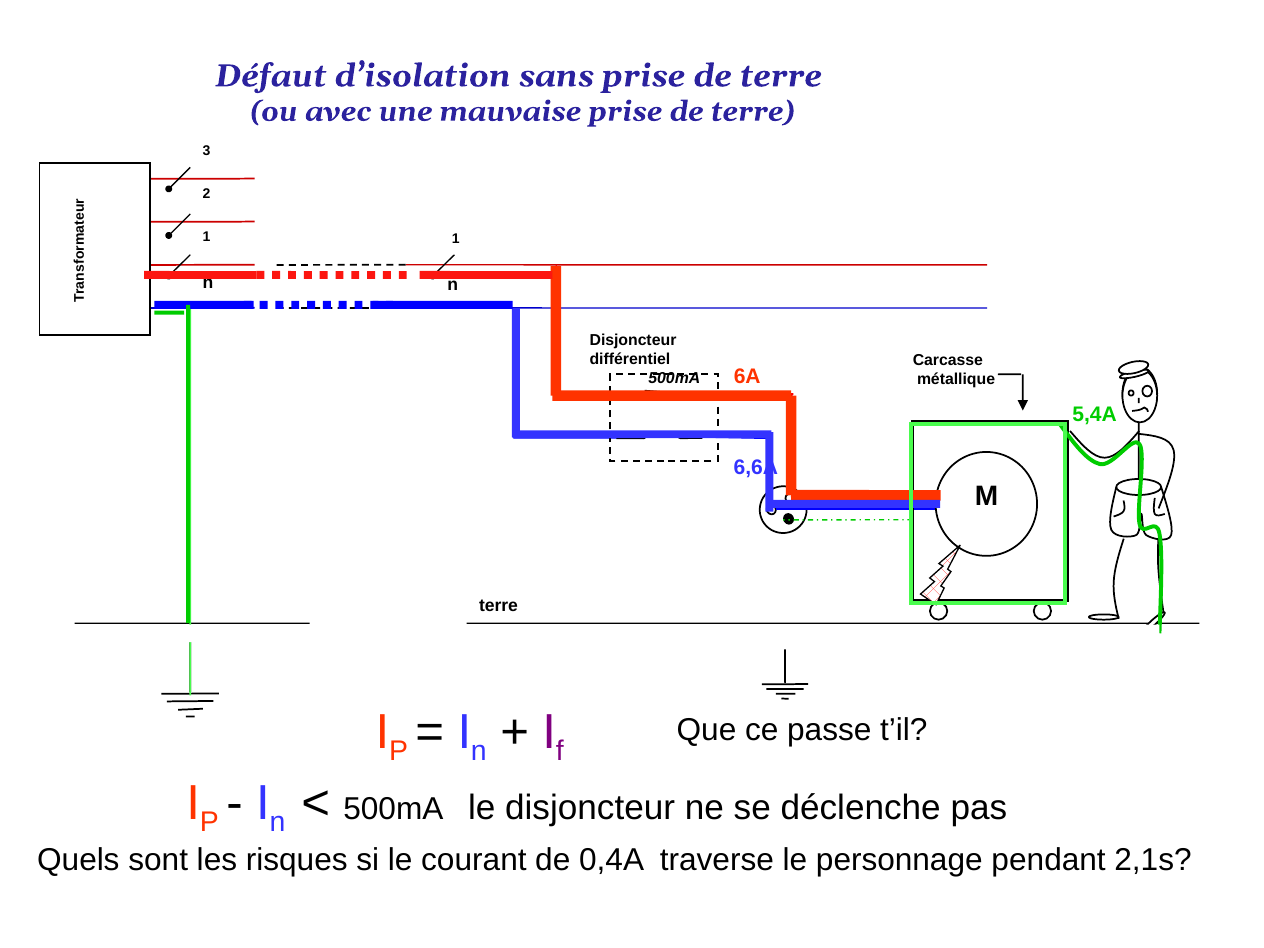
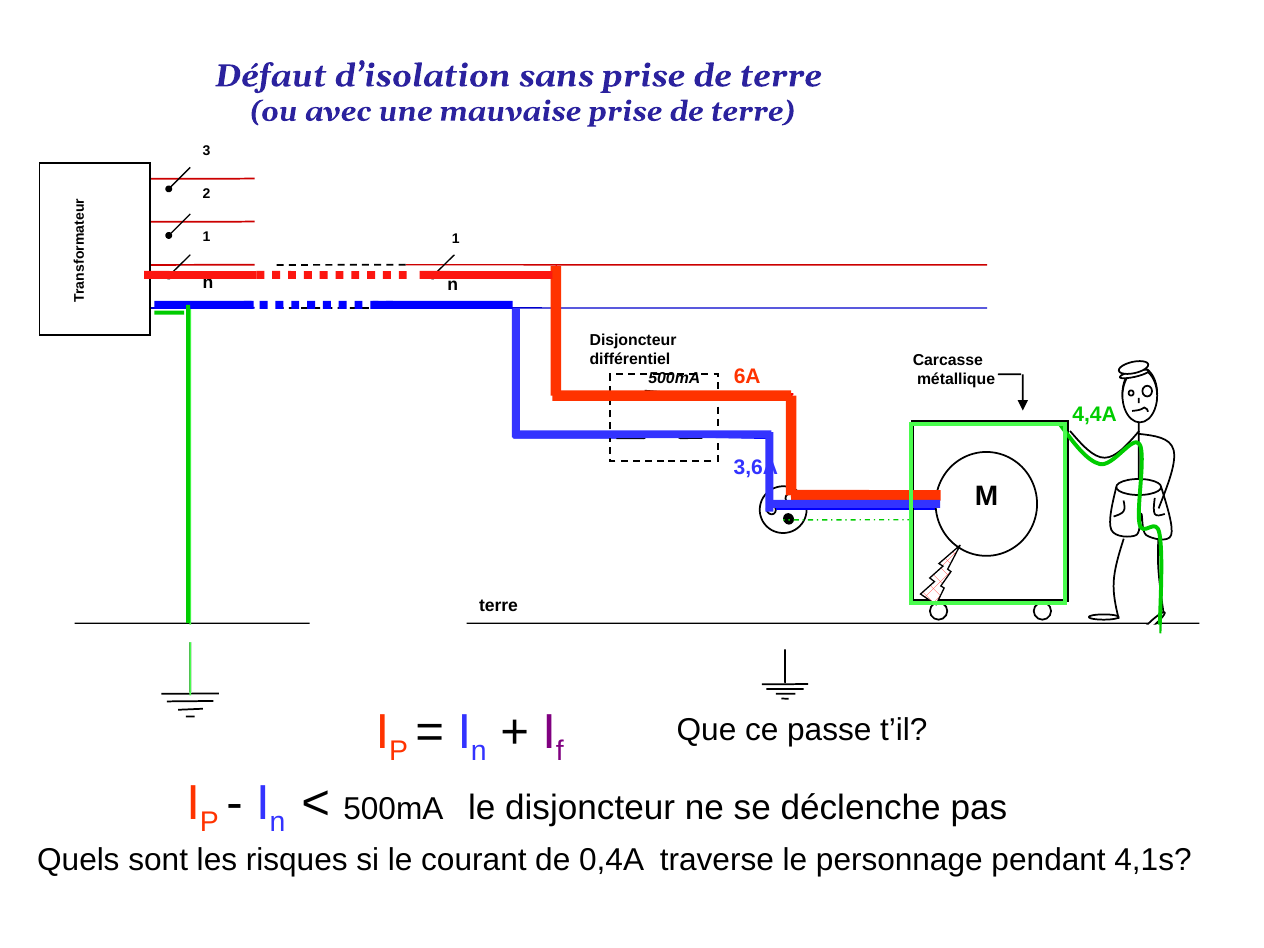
5,4A: 5,4A -> 4,4A
6,6A: 6,6A -> 3,6A
2,1s: 2,1s -> 4,1s
